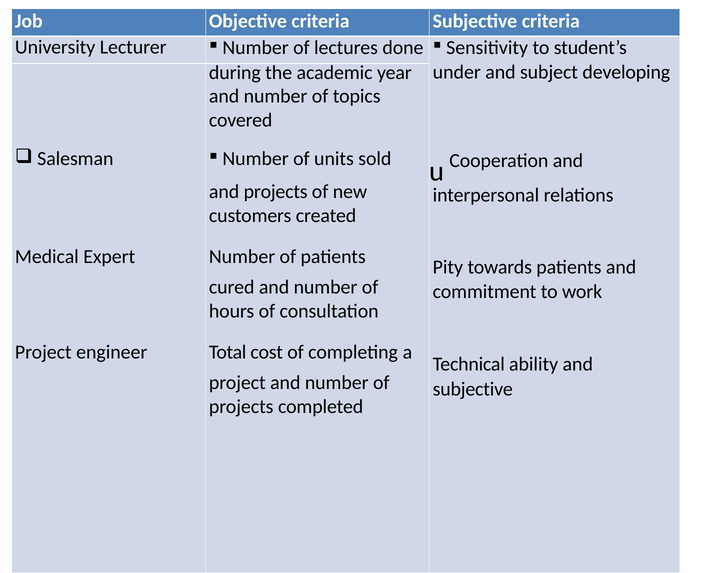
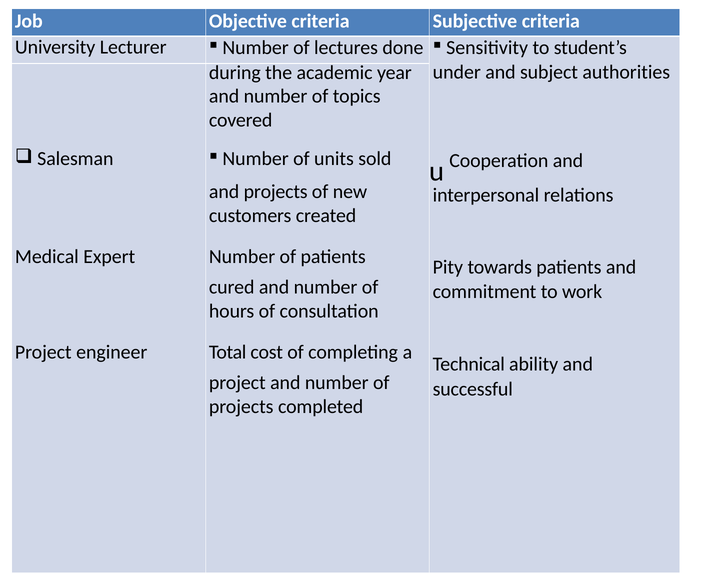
developing: developing -> authorities
subjective at (473, 389): subjective -> successful
